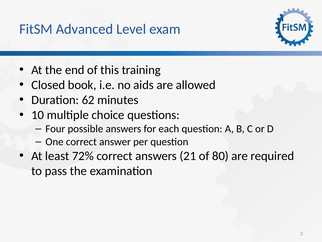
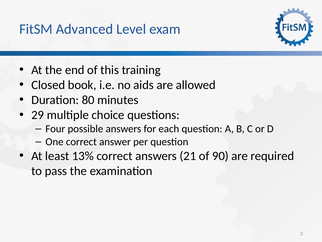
62: 62 -> 80
10: 10 -> 29
72%: 72% -> 13%
80: 80 -> 90
